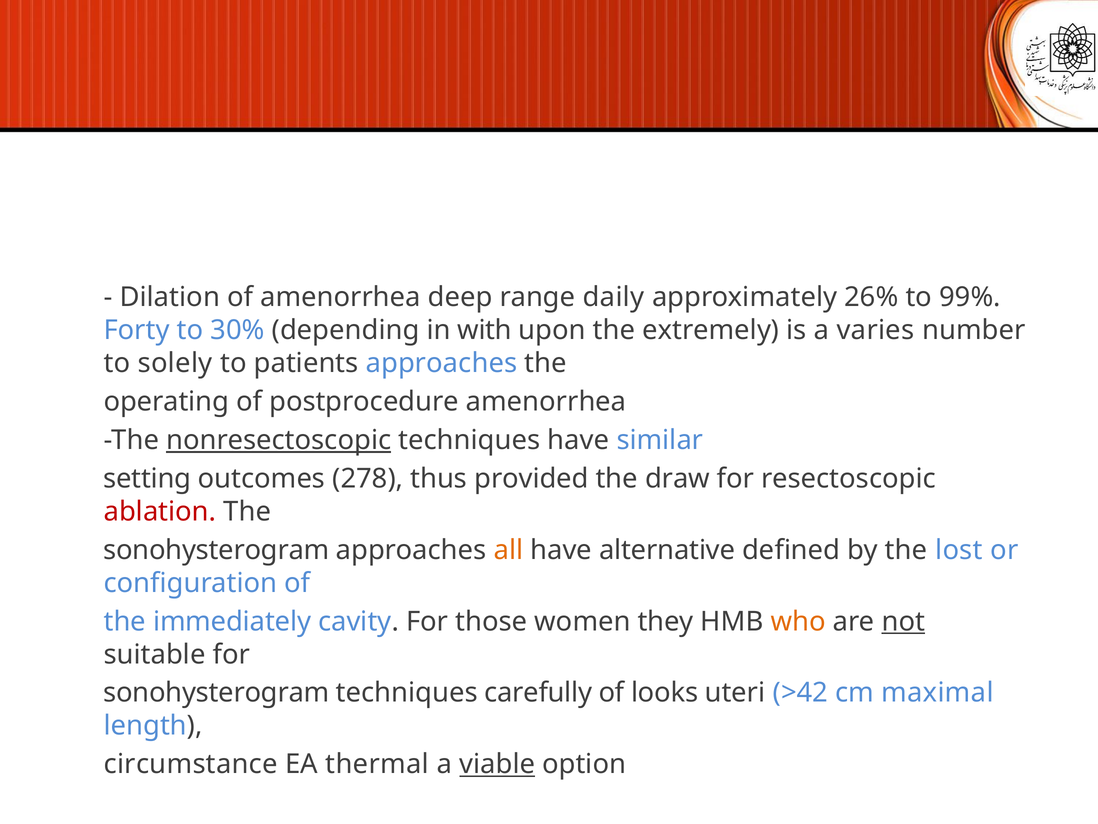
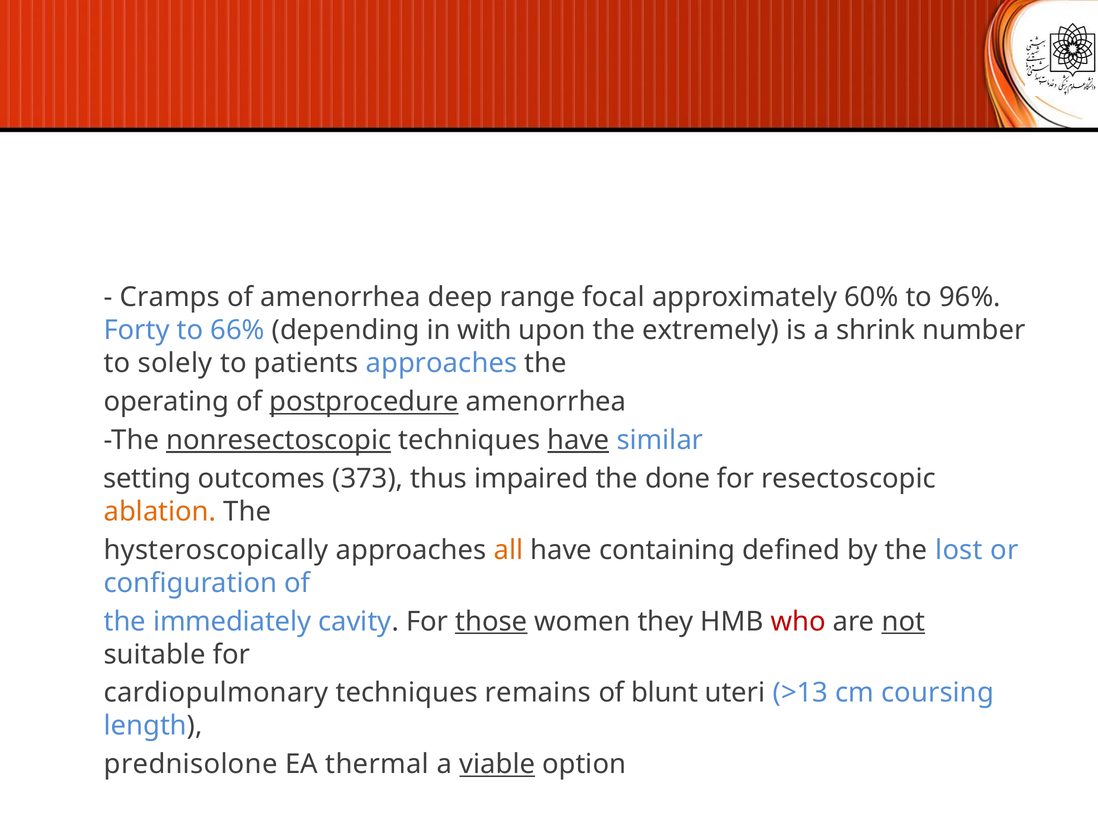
Dilation: Dilation -> Cramps
daily: daily -> focal
26%: 26% -> 60%
99%: 99% -> 96%
30%: 30% -> 66%
varies: varies -> shrink
postprocedure underline: none -> present
have at (578, 440) underline: none -> present
278: 278 -> 373
provided: provided -> impaired
draw: draw -> done
ablation colour: red -> orange
sonohysterogram at (216, 550): sonohysterogram -> hysteroscopically
alternative: alternative -> containing
those underline: none -> present
who colour: orange -> red
sonohysterogram at (216, 692): sonohysterogram -> cardiopulmonary
carefully: carefully -> remains
looks: looks -> blunt
>42: >42 -> >13
maximal: maximal -> coursing
circumstance: circumstance -> prednisolone
